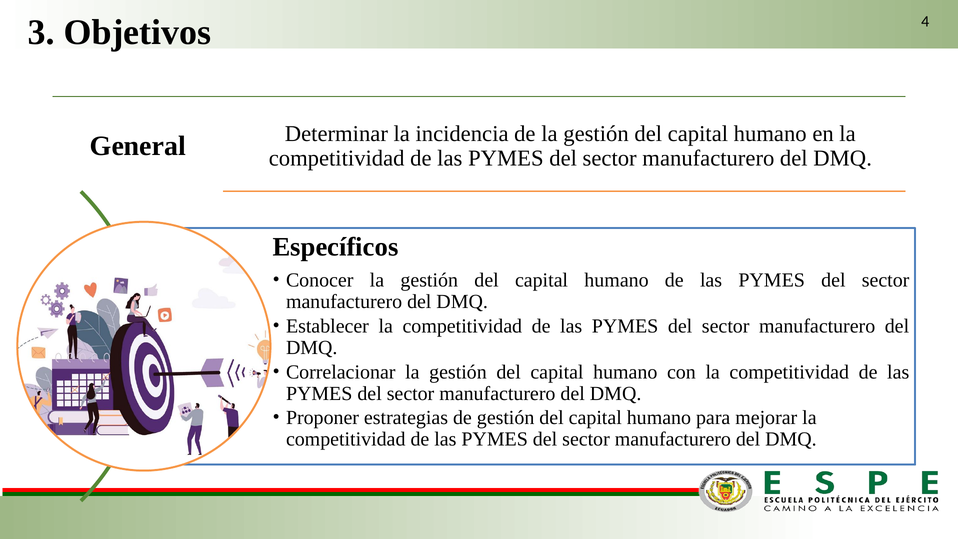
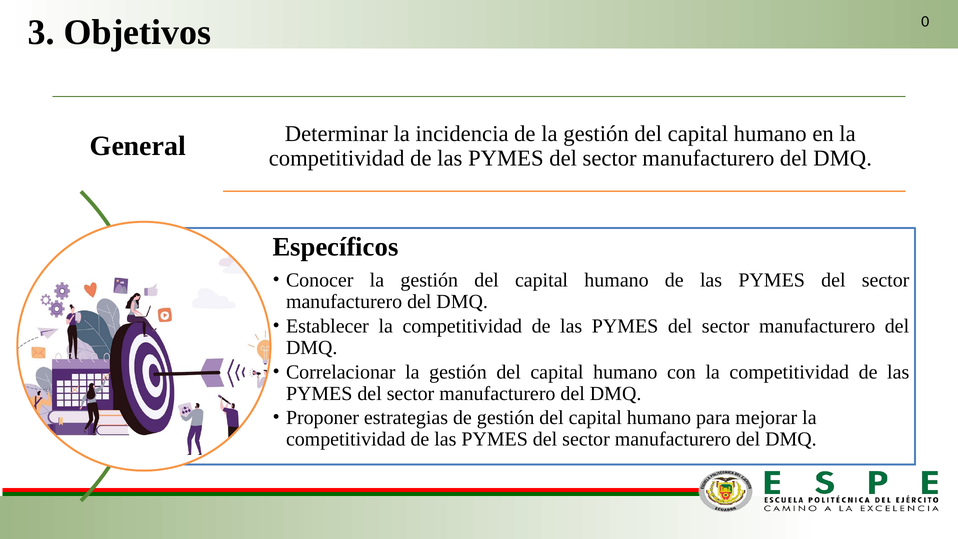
4: 4 -> 0
